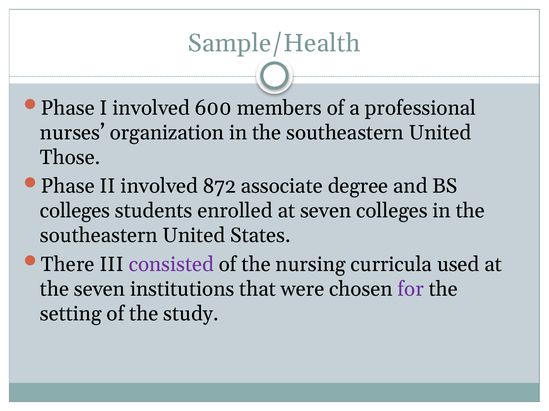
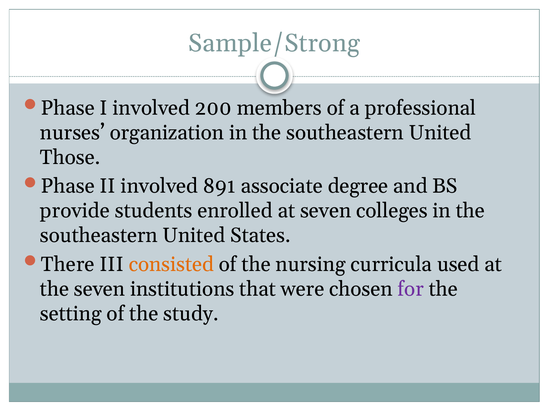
Sample/Health: Sample/Health -> Sample/Strong
600: 600 -> 200
872: 872 -> 891
colleges at (75, 211): colleges -> provide
consisted colour: purple -> orange
